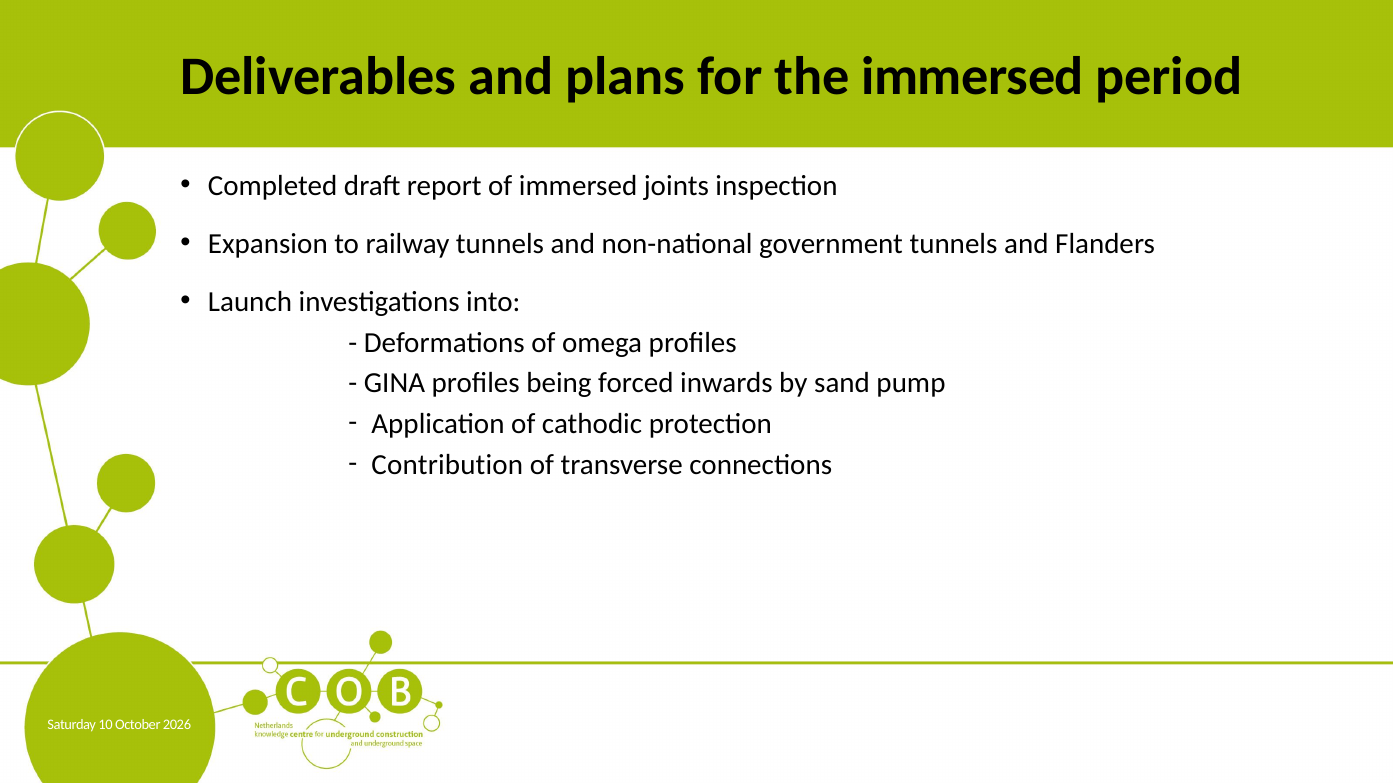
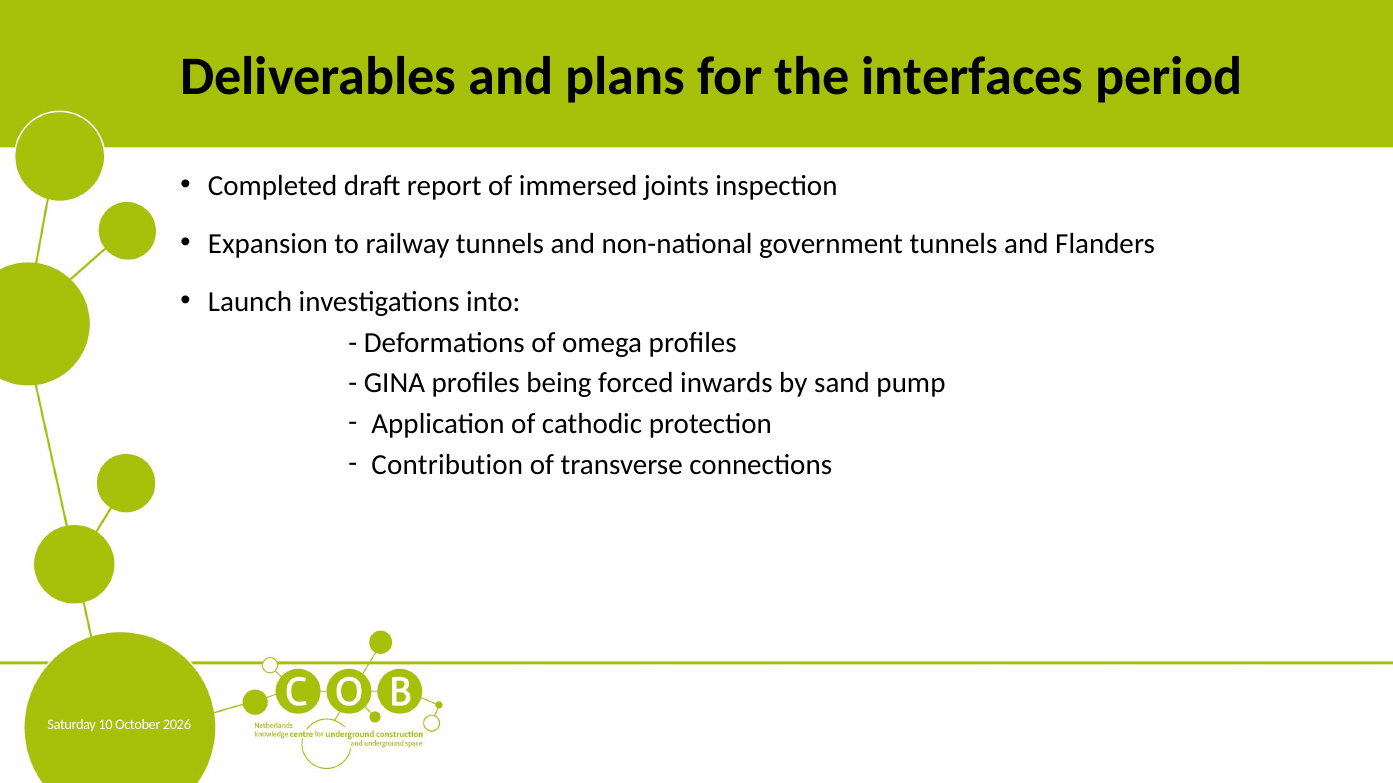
the immersed: immersed -> interfaces
